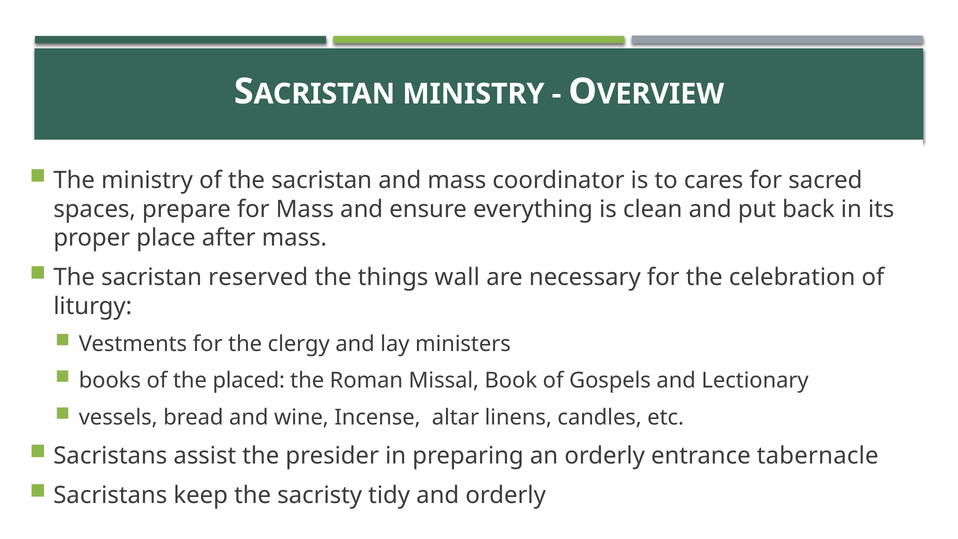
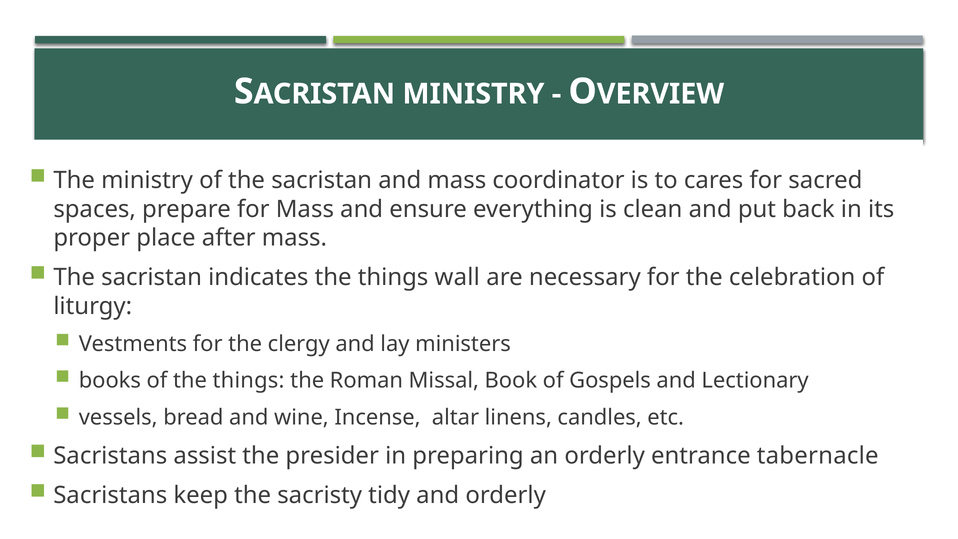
reserved: reserved -> indicates
of the placed: placed -> things
